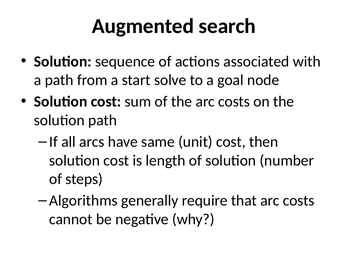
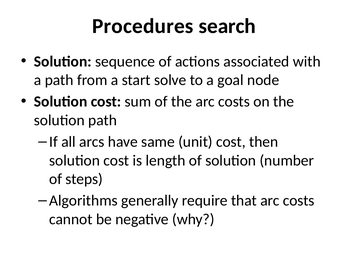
Augmented: Augmented -> Procedures
